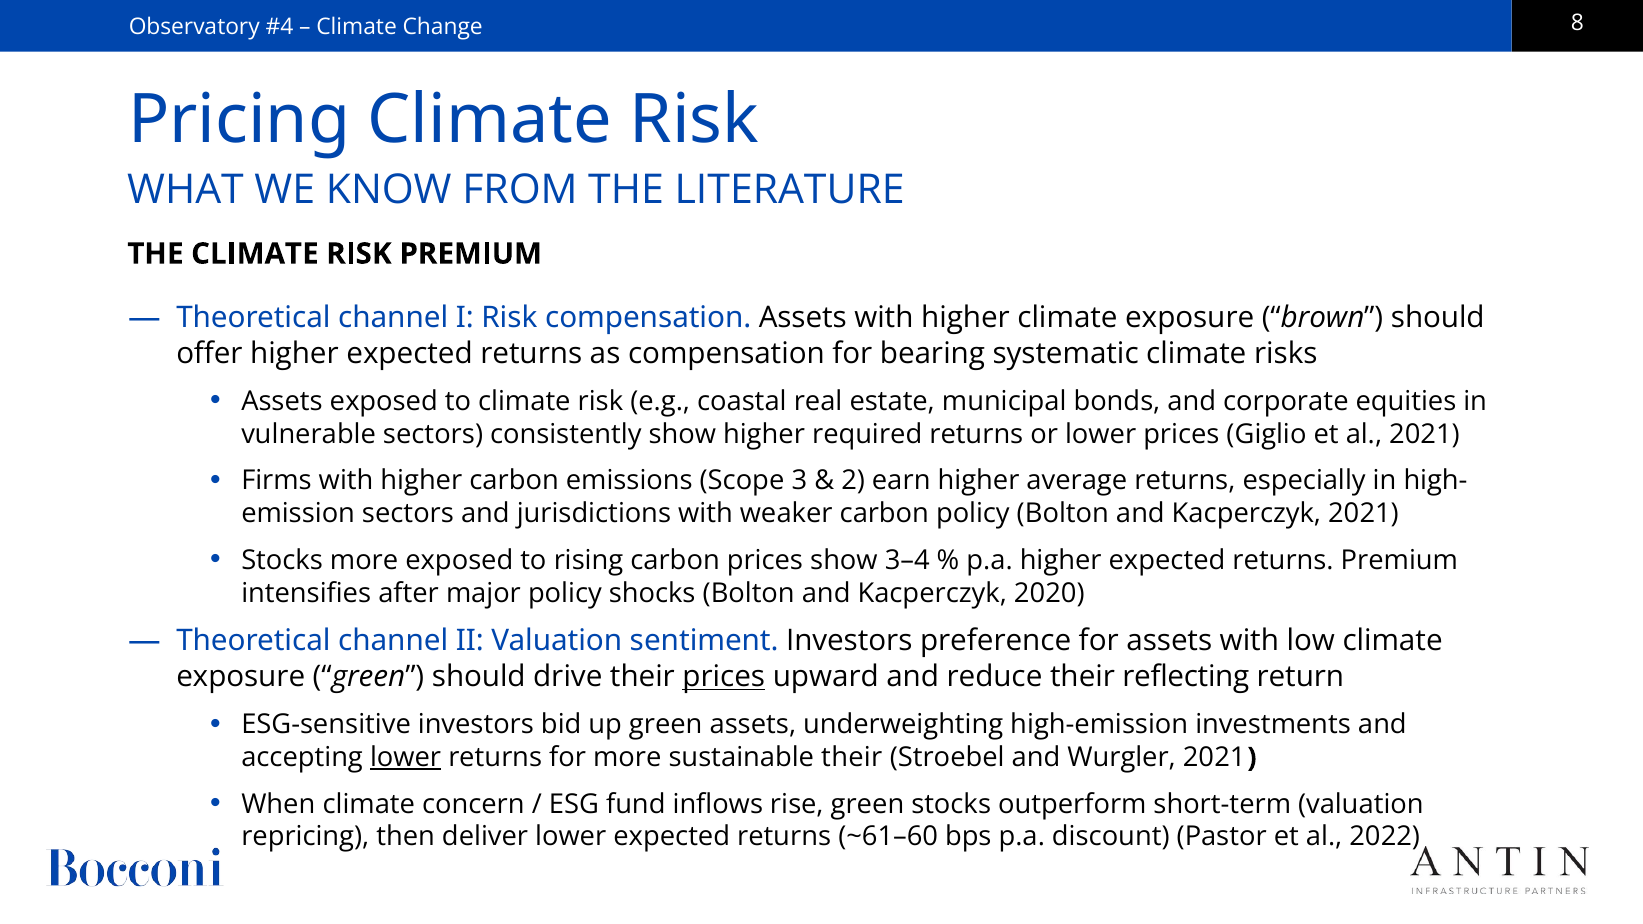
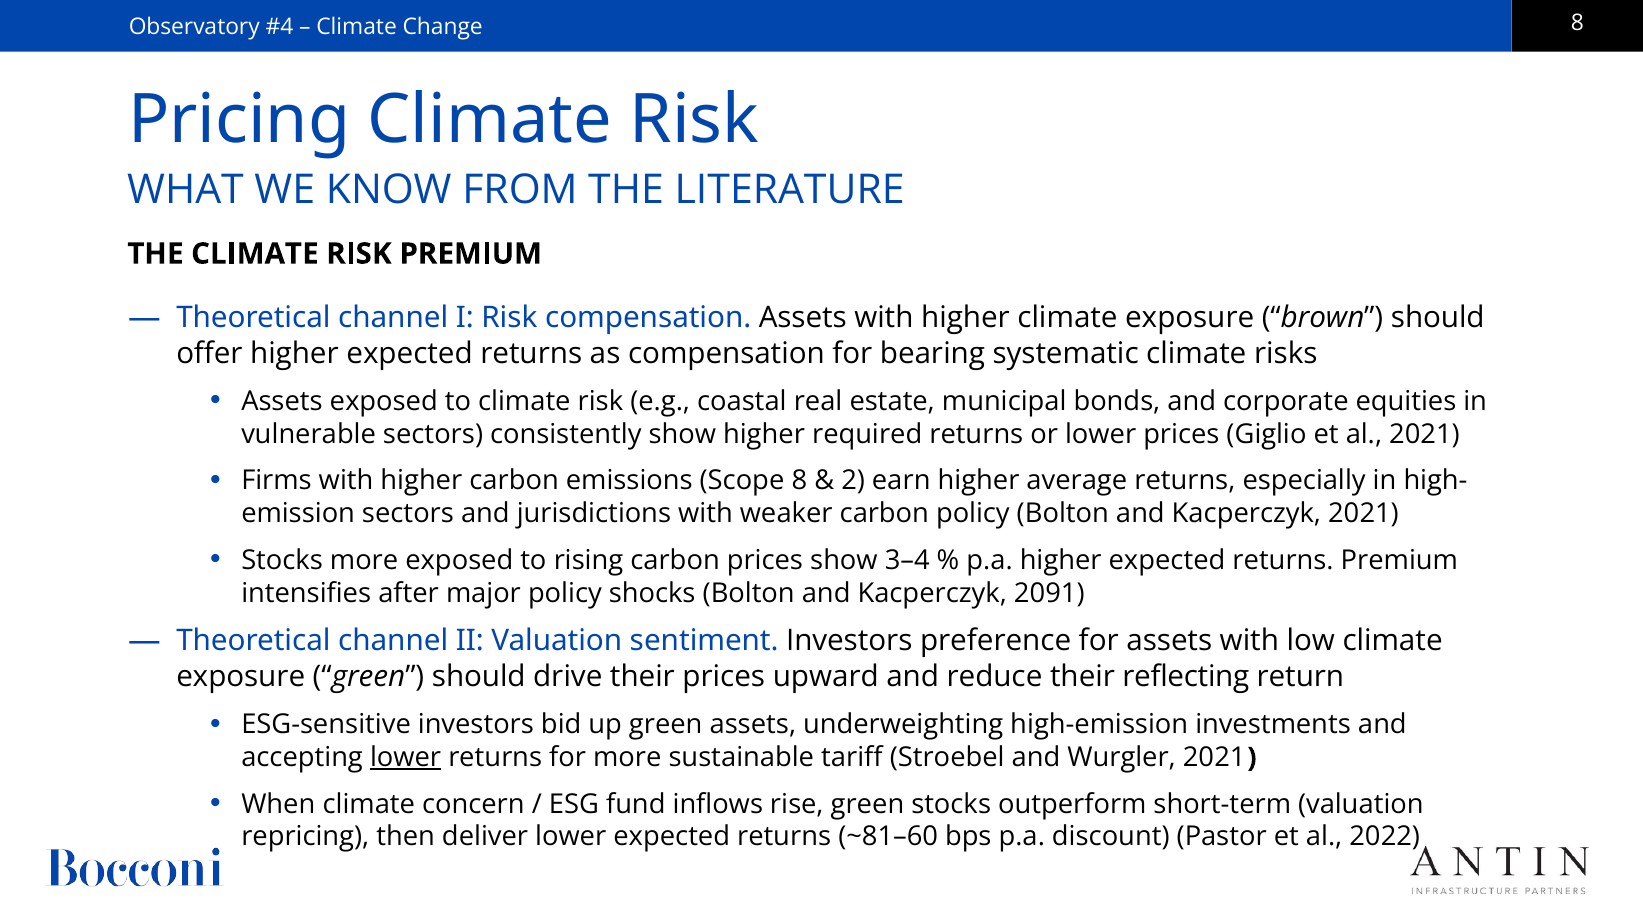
Scope 3: 3 -> 8
2020: 2020 -> 2091
prices at (724, 677) underline: present -> none
sustainable their: their -> tariff
~61–60: ~61–60 -> ~81–60
